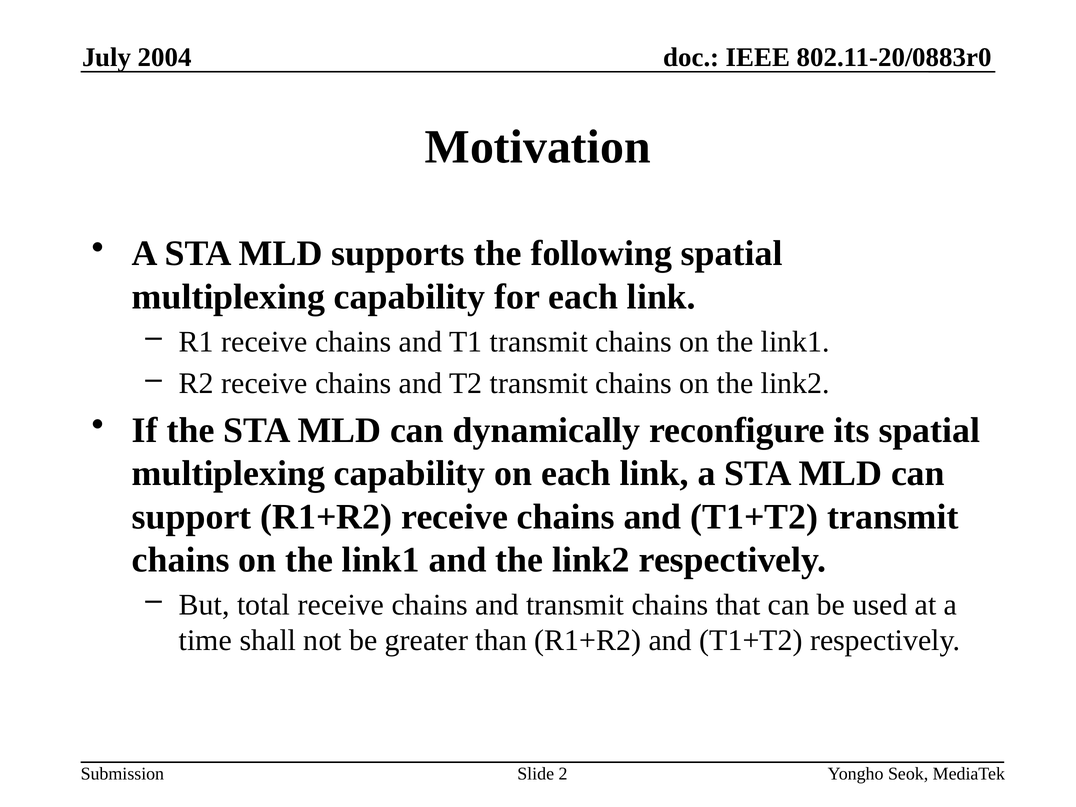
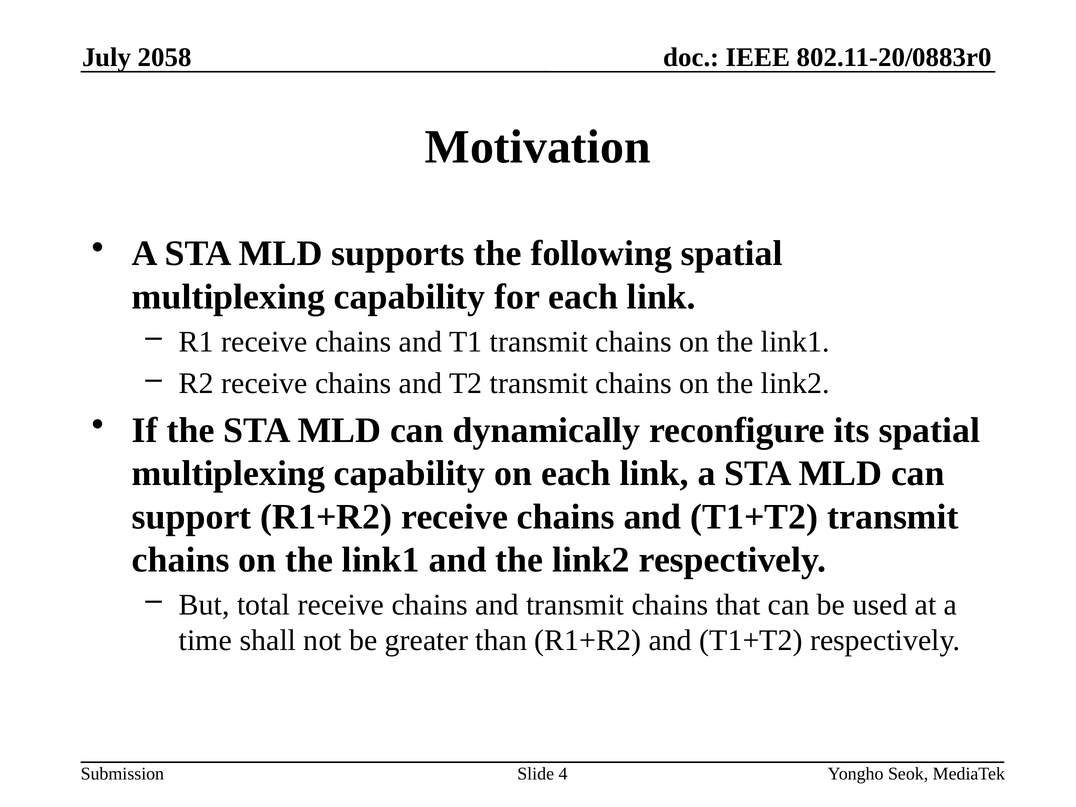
2004: 2004 -> 2058
2: 2 -> 4
